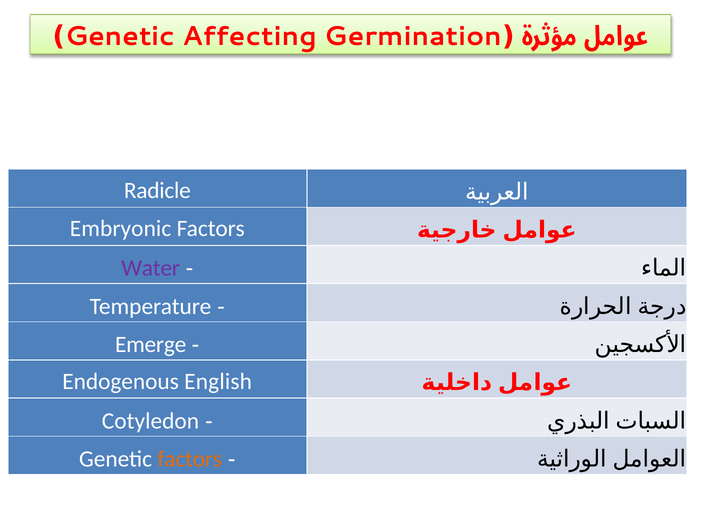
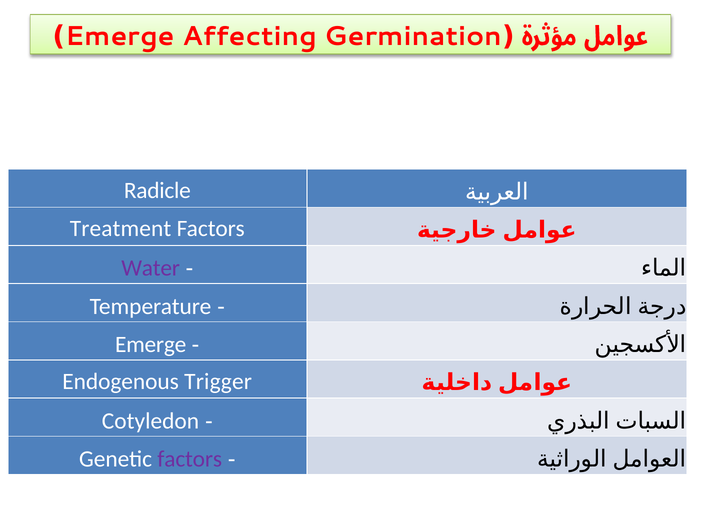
Genetic at (120, 36): Genetic -> Emerge
Embryonic: Embryonic -> Treatment
English: English -> Trigger
factors at (190, 459) colour: orange -> purple
